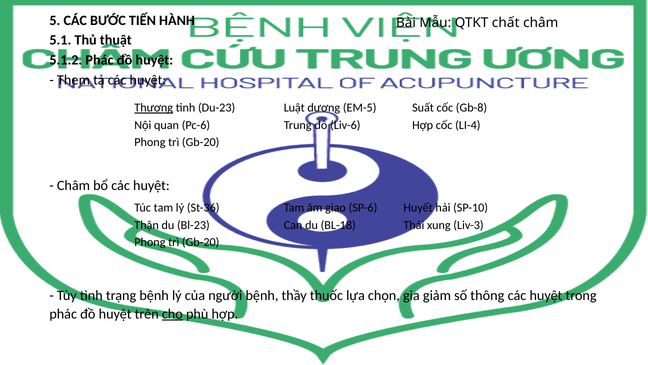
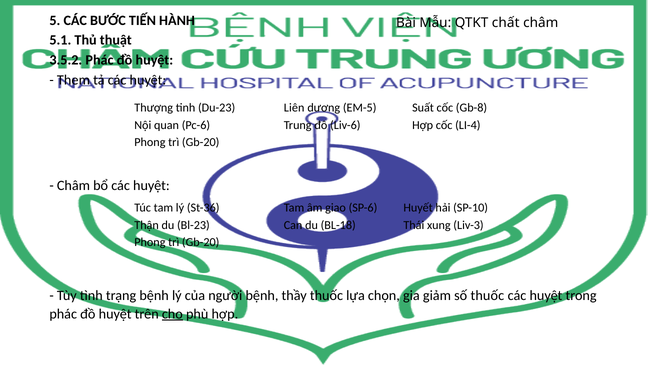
5.1.2: 5.1.2 -> 3.5.2
Thượng underline: present -> none
Luật: Luật -> Liên
số thông: thông -> thuốc
